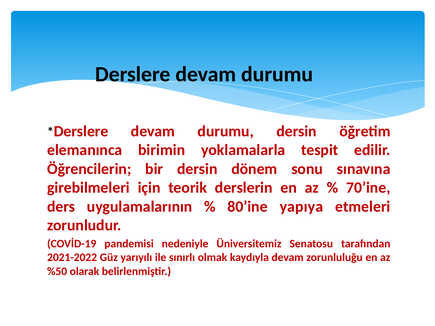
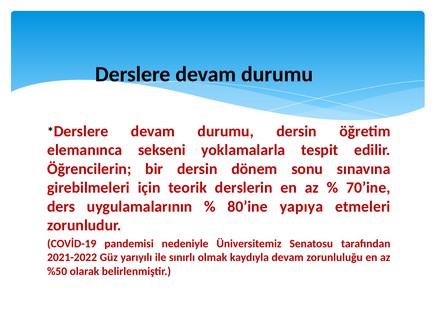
birimin: birimin -> sekseni
